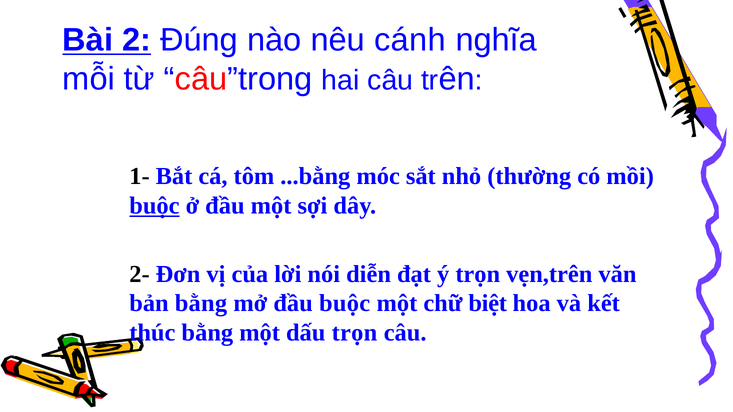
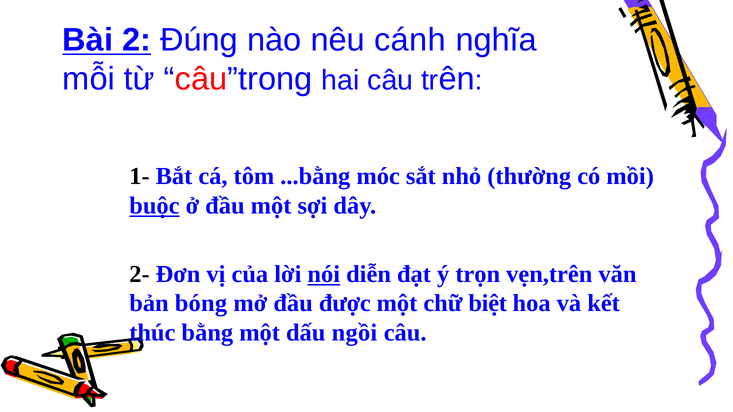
nói underline: none -> present
bản bằng: bằng -> bóng
đầu buộc: buộc -> được
dấu trọn: trọn -> ngồi
